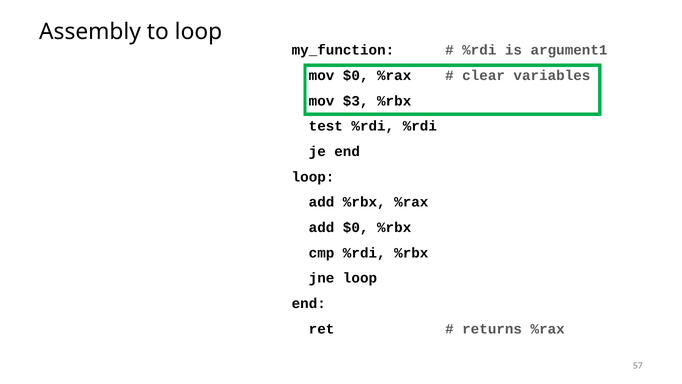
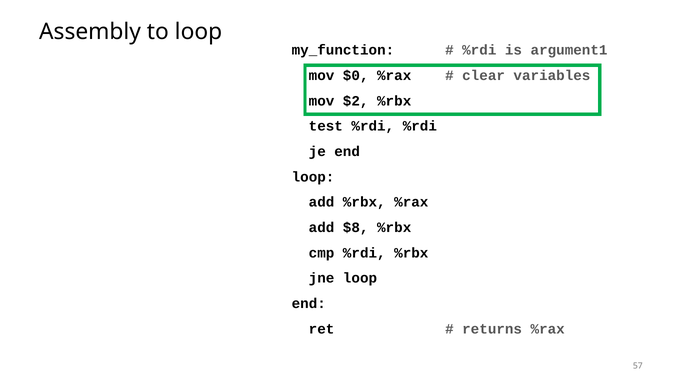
$3: $3 -> $2
add $0: $0 -> $8
